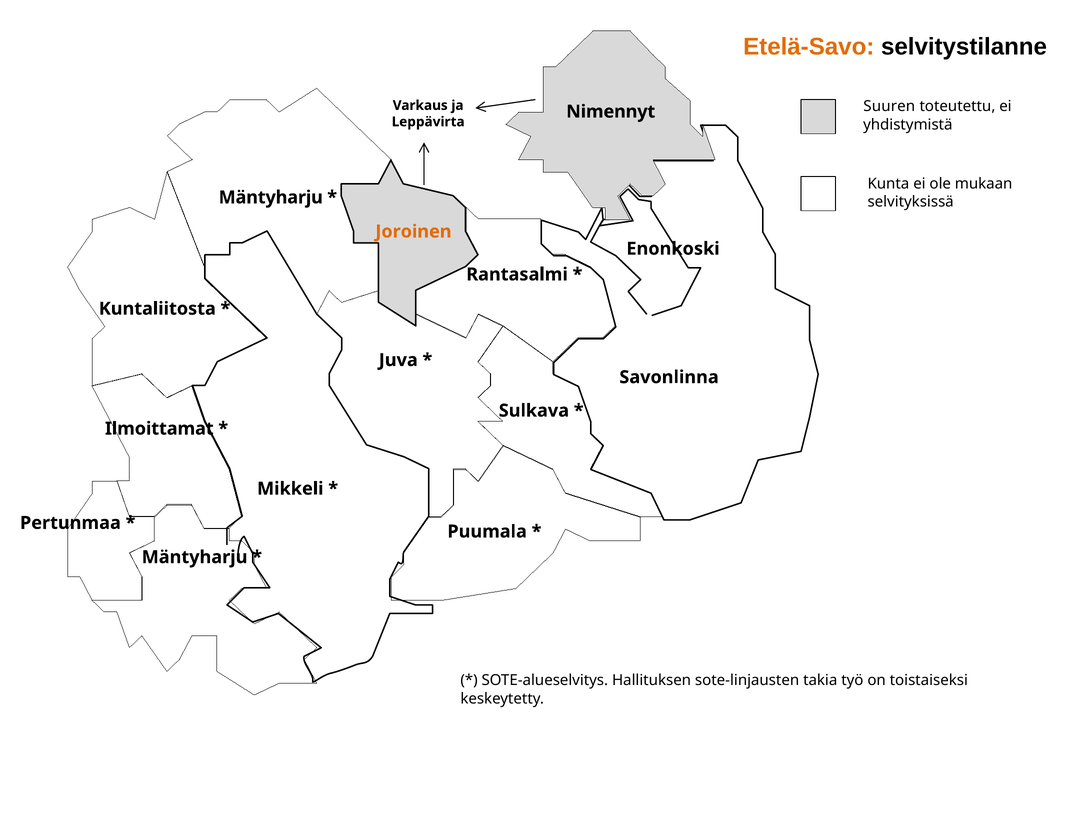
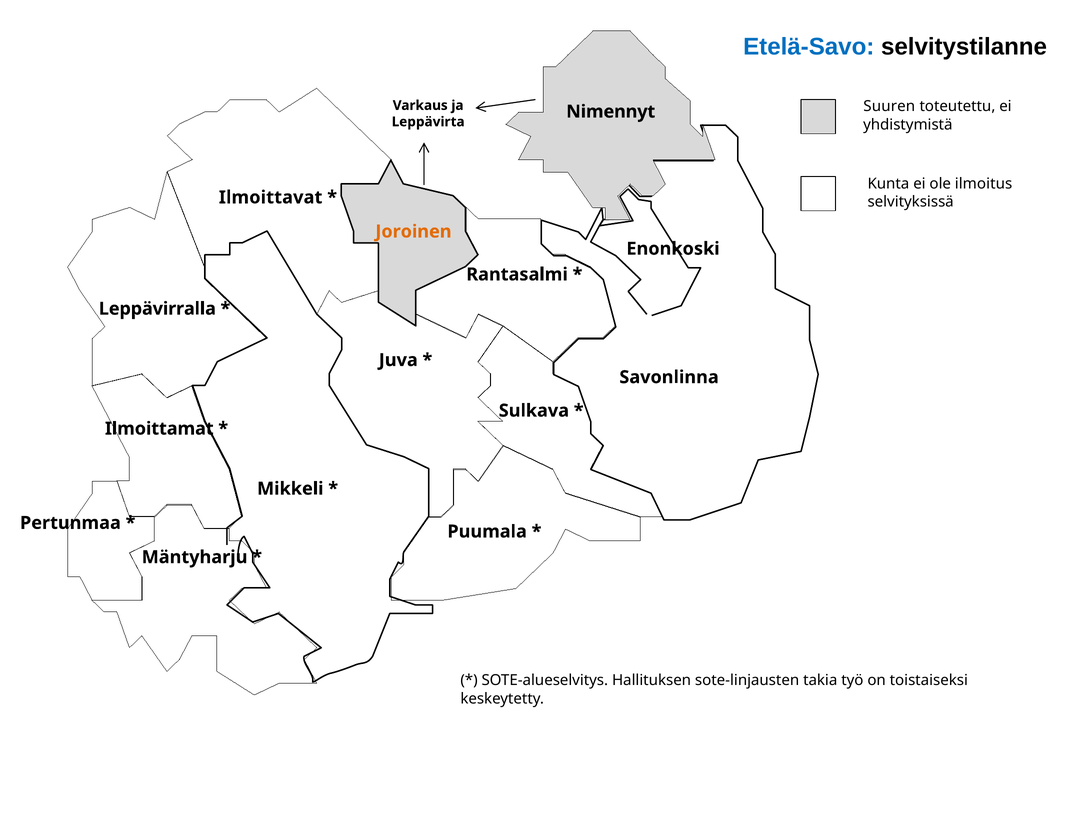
Etelä-Savo colour: orange -> blue
mukaan: mukaan -> ilmoitus
Mäntyharju at (271, 197): Mäntyharju -> Ilmoittavat
Kuntaliitosta: Kuntaliitosta -> Leppävirralla
